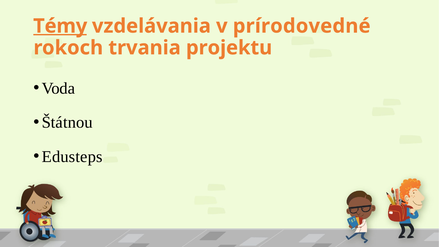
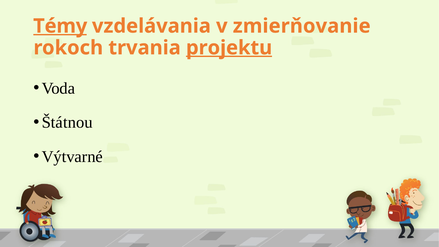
prírodovedné: prírodovedné -> zmierňovanie
projektu underline: none -> present
Edusteps: Edusteps -> Výtvarné
